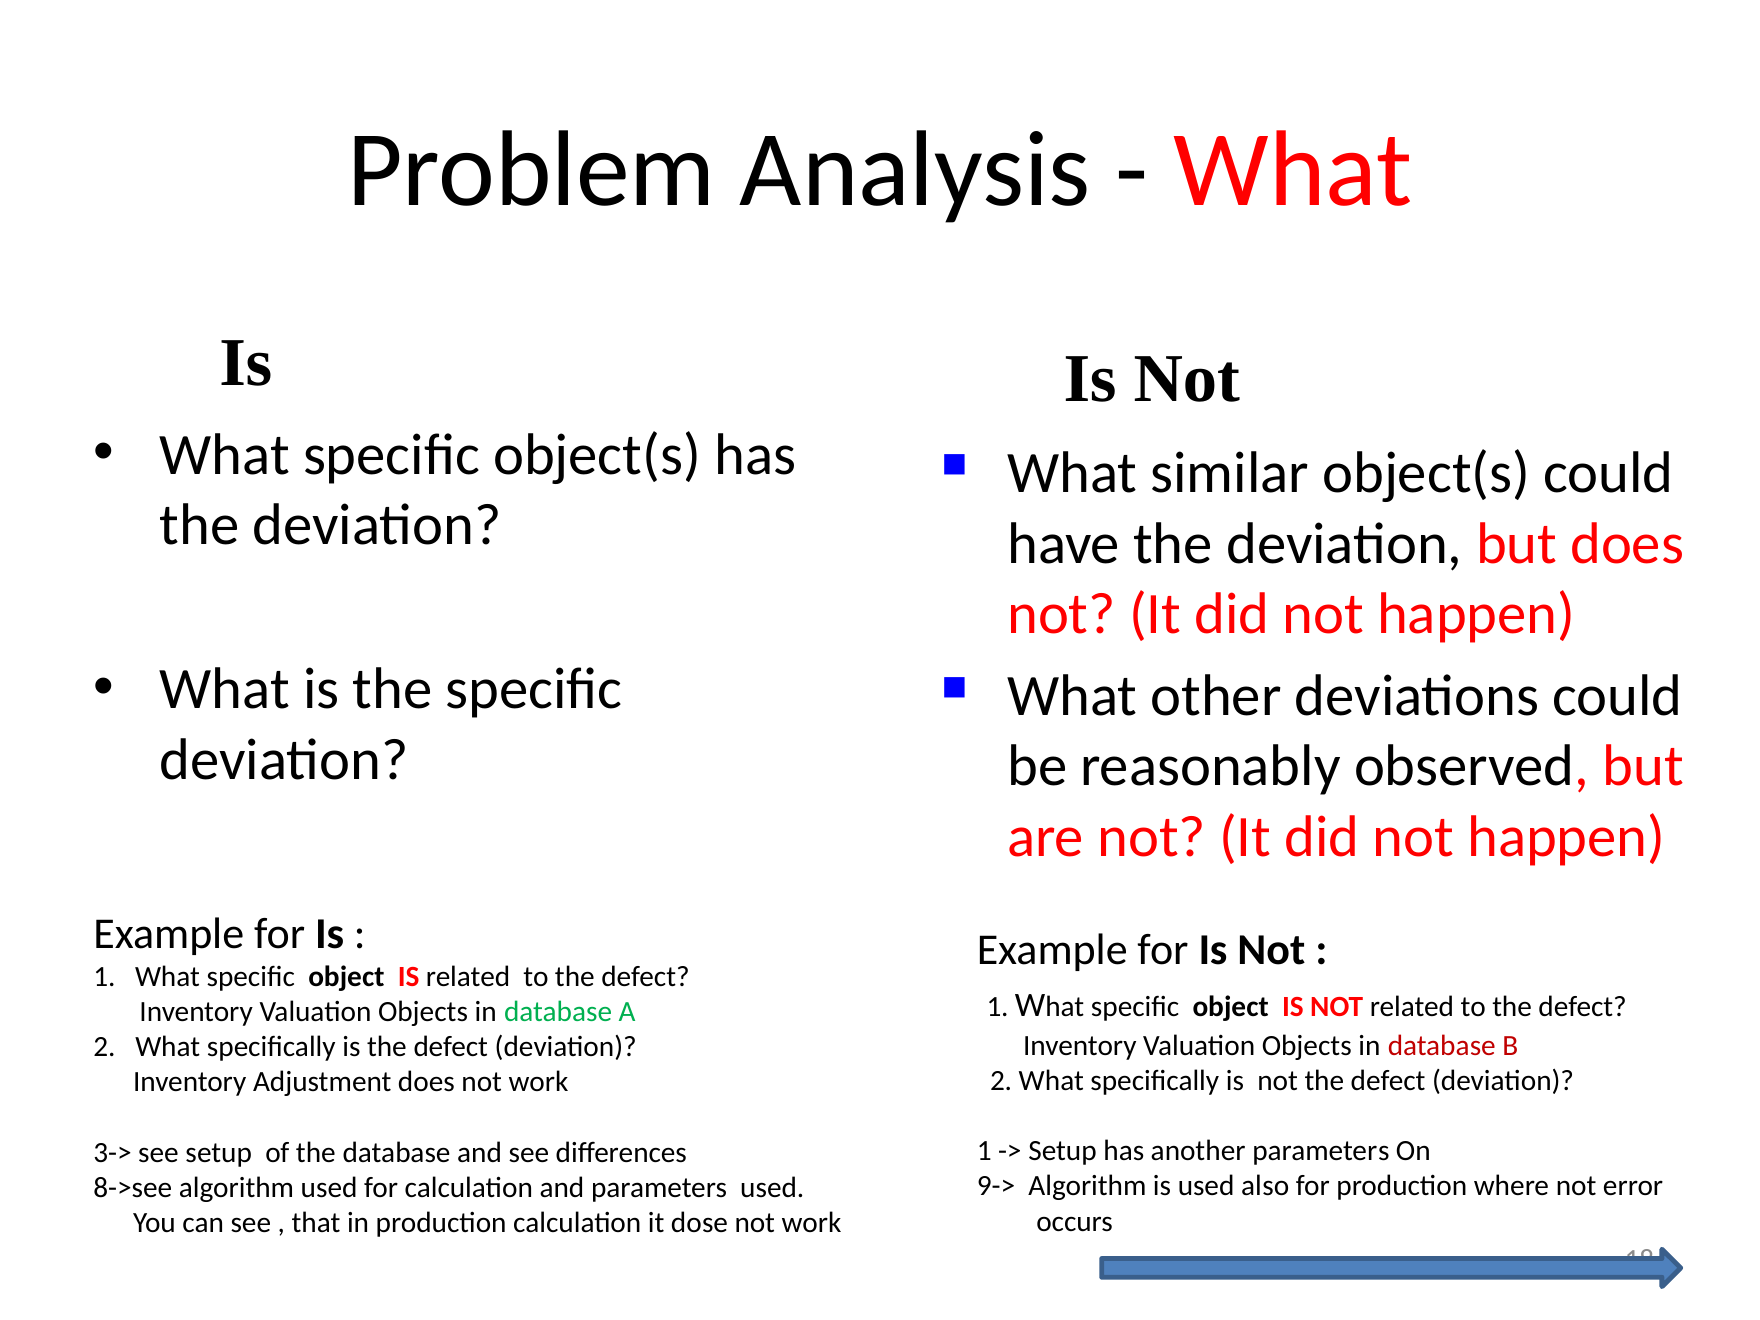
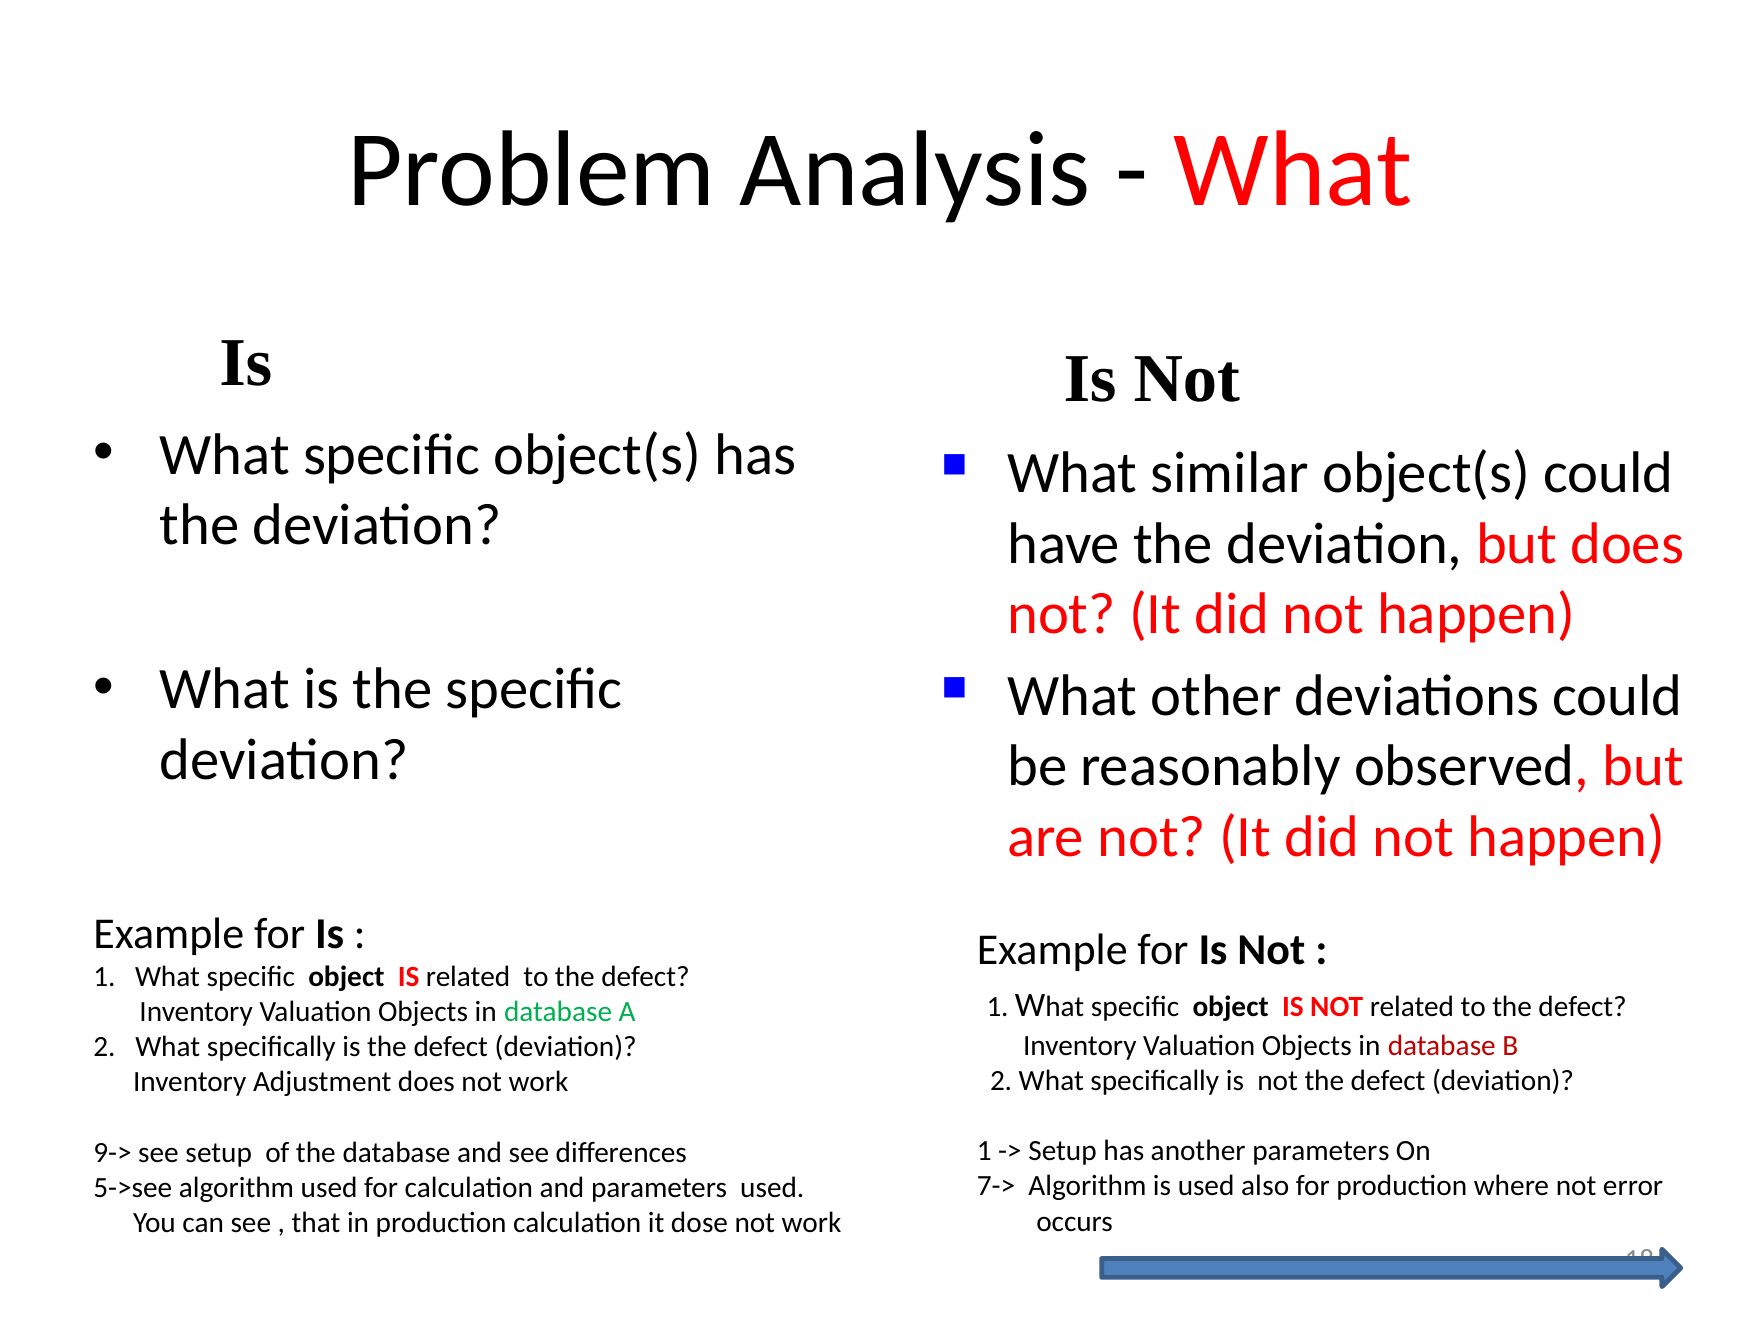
3->: 3-> -> 9->
9->: 9-> -> 7->
8->see: 8->see -> 5->see
